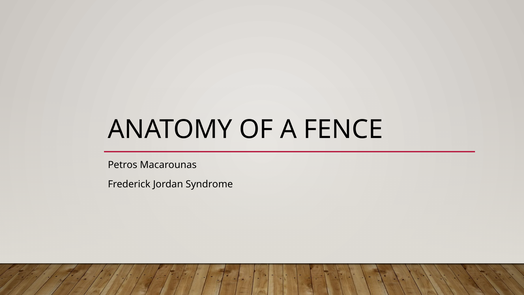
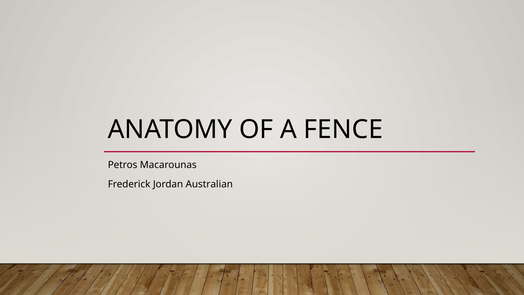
Syndrome: Syndrome -> Australian
